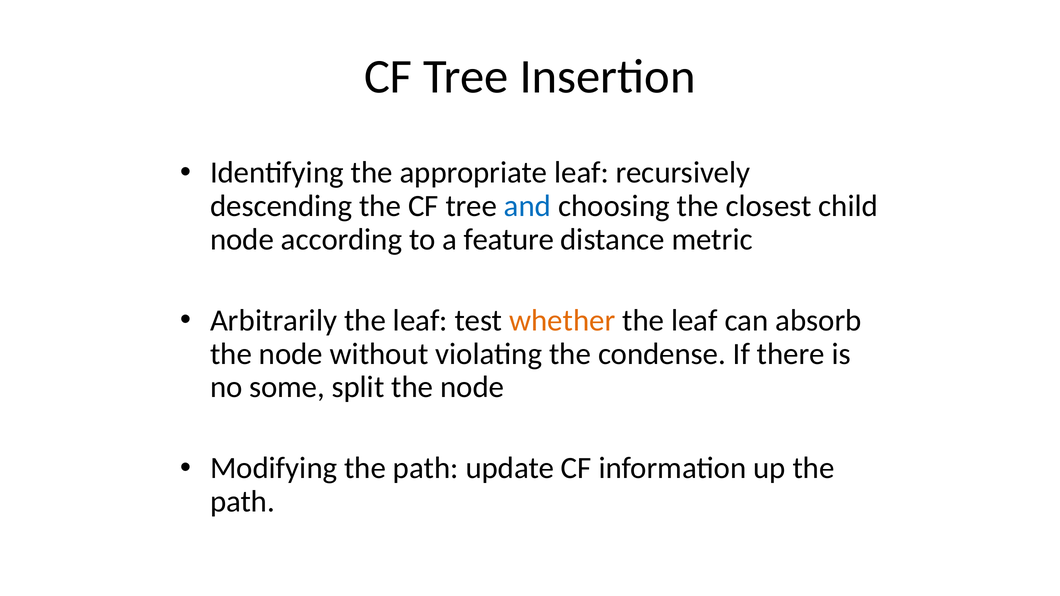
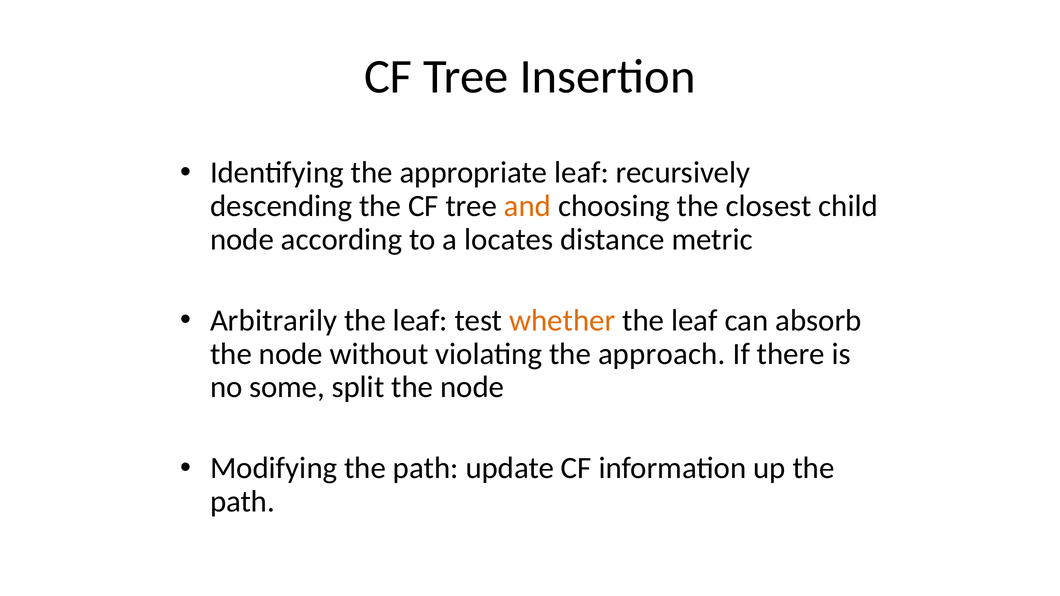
and colour: blue -> orange
feature: feature -> locates
condense: condense -> approach
